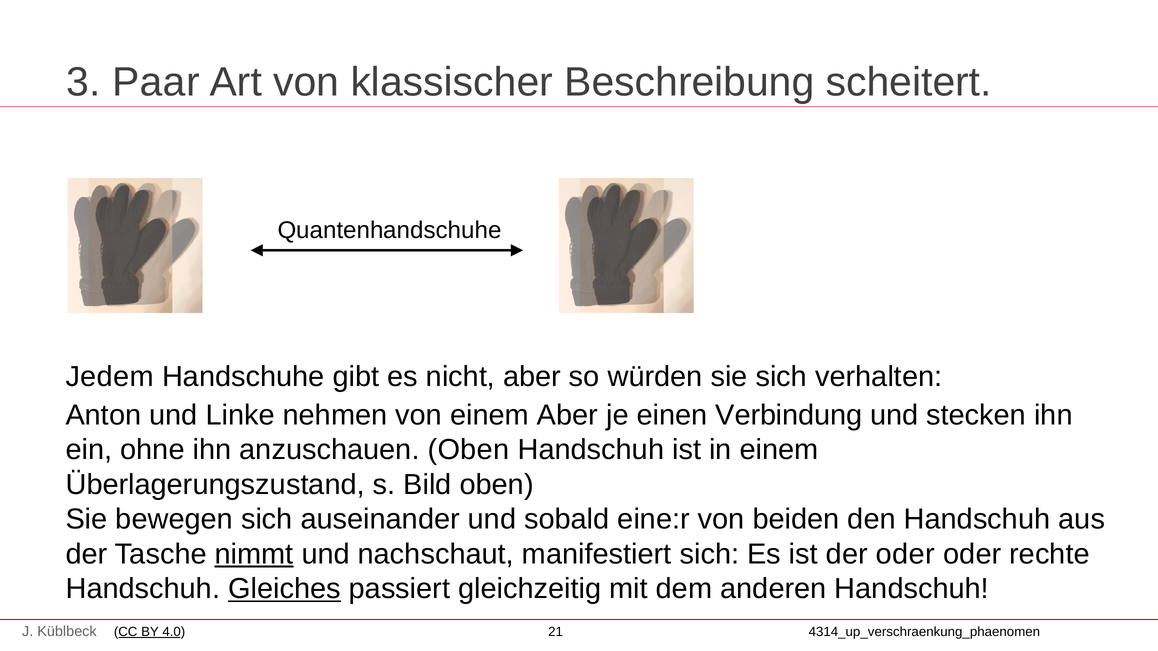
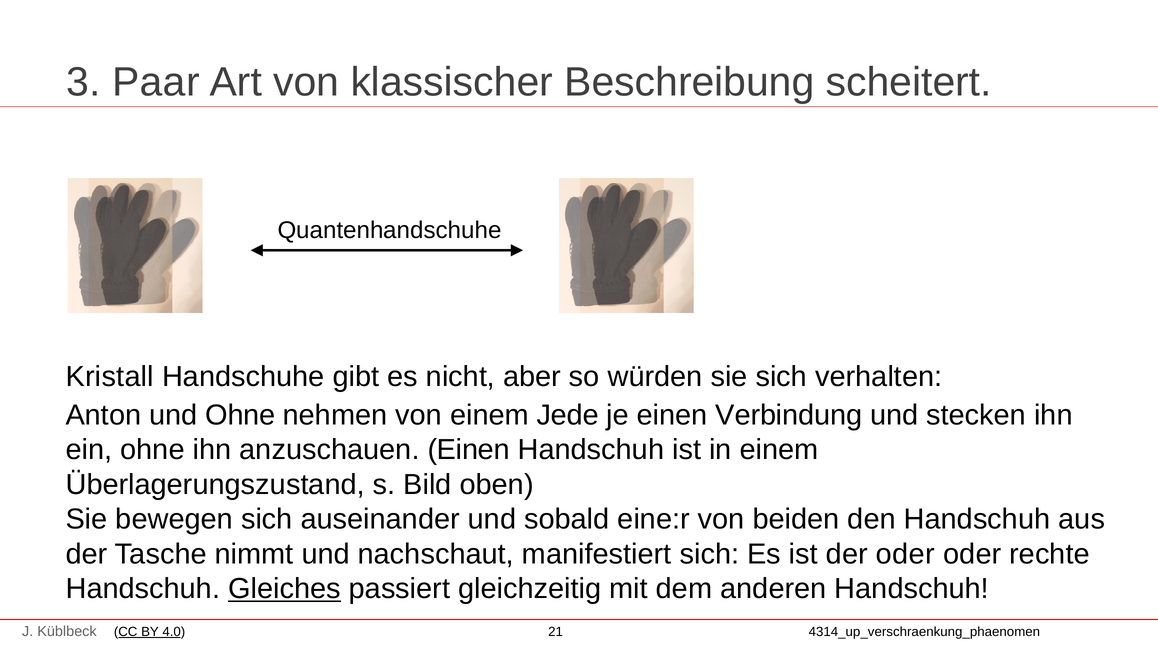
Jedem: Jedem -> Kristall
und Linke: Linke -> Ohne
einem Aber: Aber -> Jede
anzuschauen Oben: Oben -> Einen
nimmt underline: present -> none
